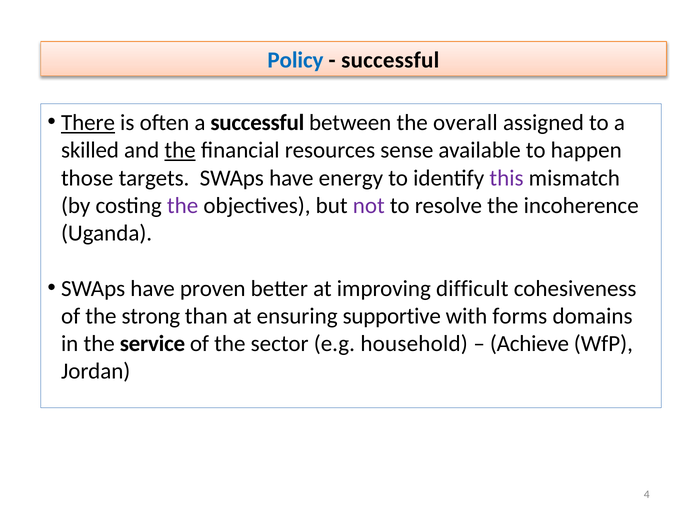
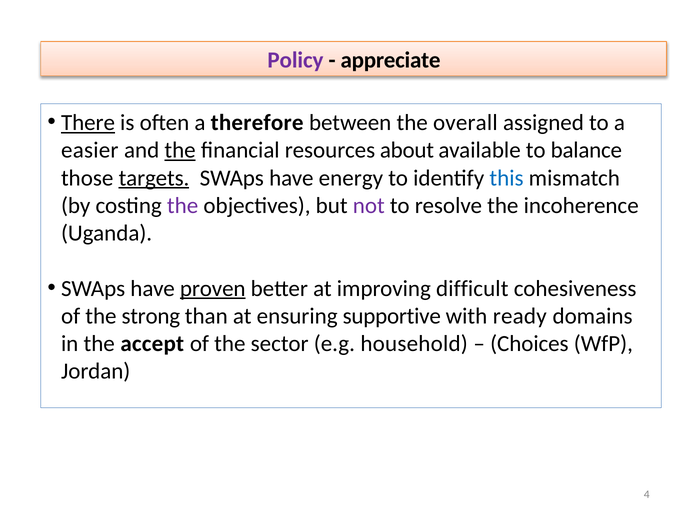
Policy colour: blue -> purple
successful at (390, 60): successful -> appreciate
a successful: successful -> therefore
skilled: skilled -> easier
sense: sense -> about
happen: happen -> balance
targets underline: none -> present
this colour: purple -> blue
proven underline: none -> present
forms: forms -> ready
service: service -> accept
Achieve: Achieve -> Choices
